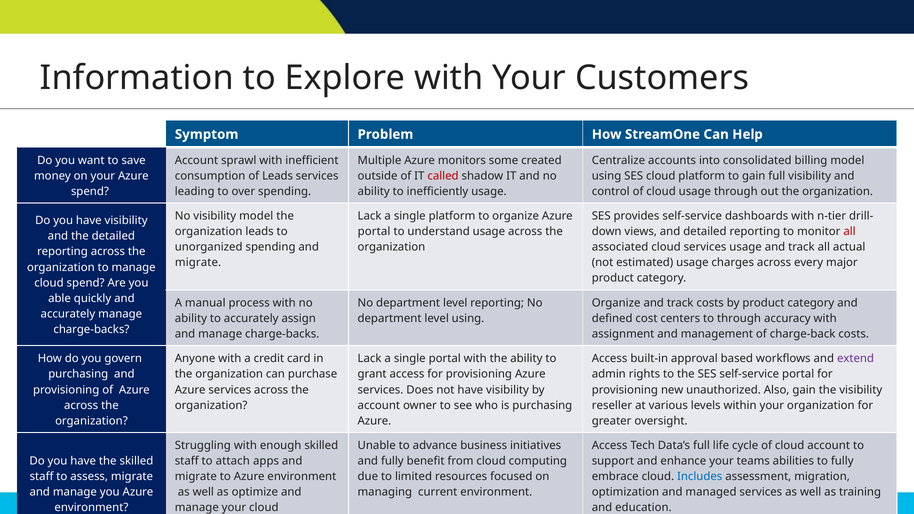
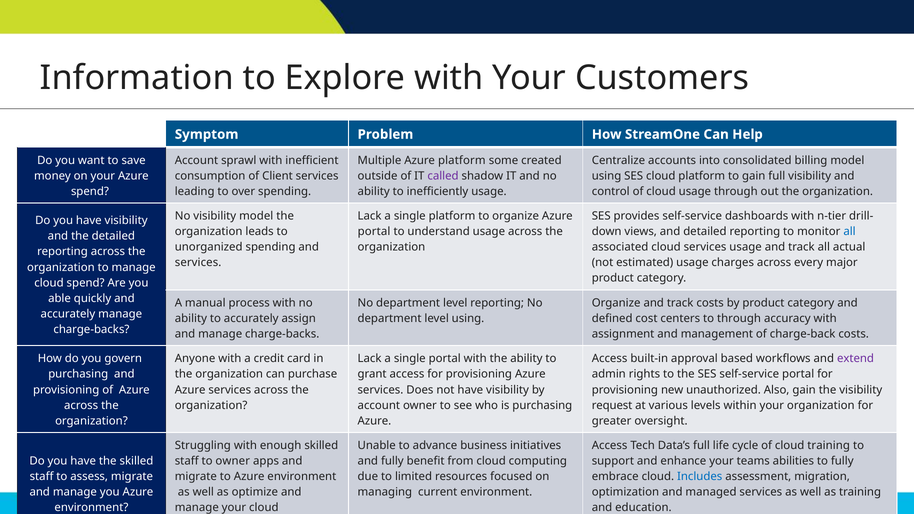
Azure monitors: monitors -> platform
of Leads: Leads -> Client
called colour: red -> purple
all at (850, 232) colour: red -> blue
migrate at (198, 263): migrate -> services
reseller: reseller -> request
cloud account: account -> training
to attach: attach -> owner
